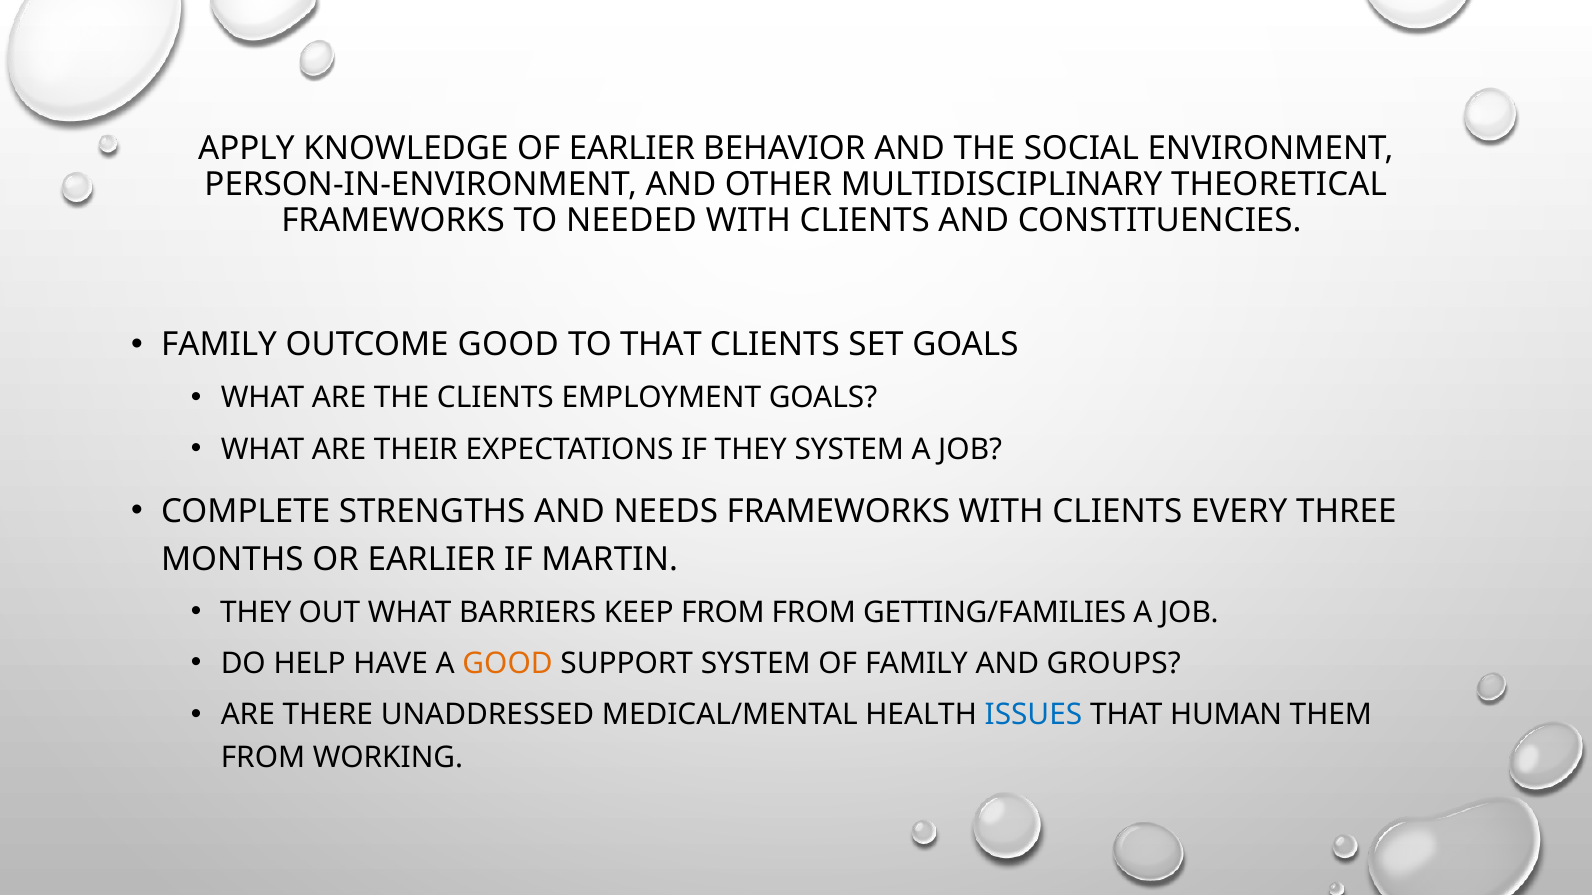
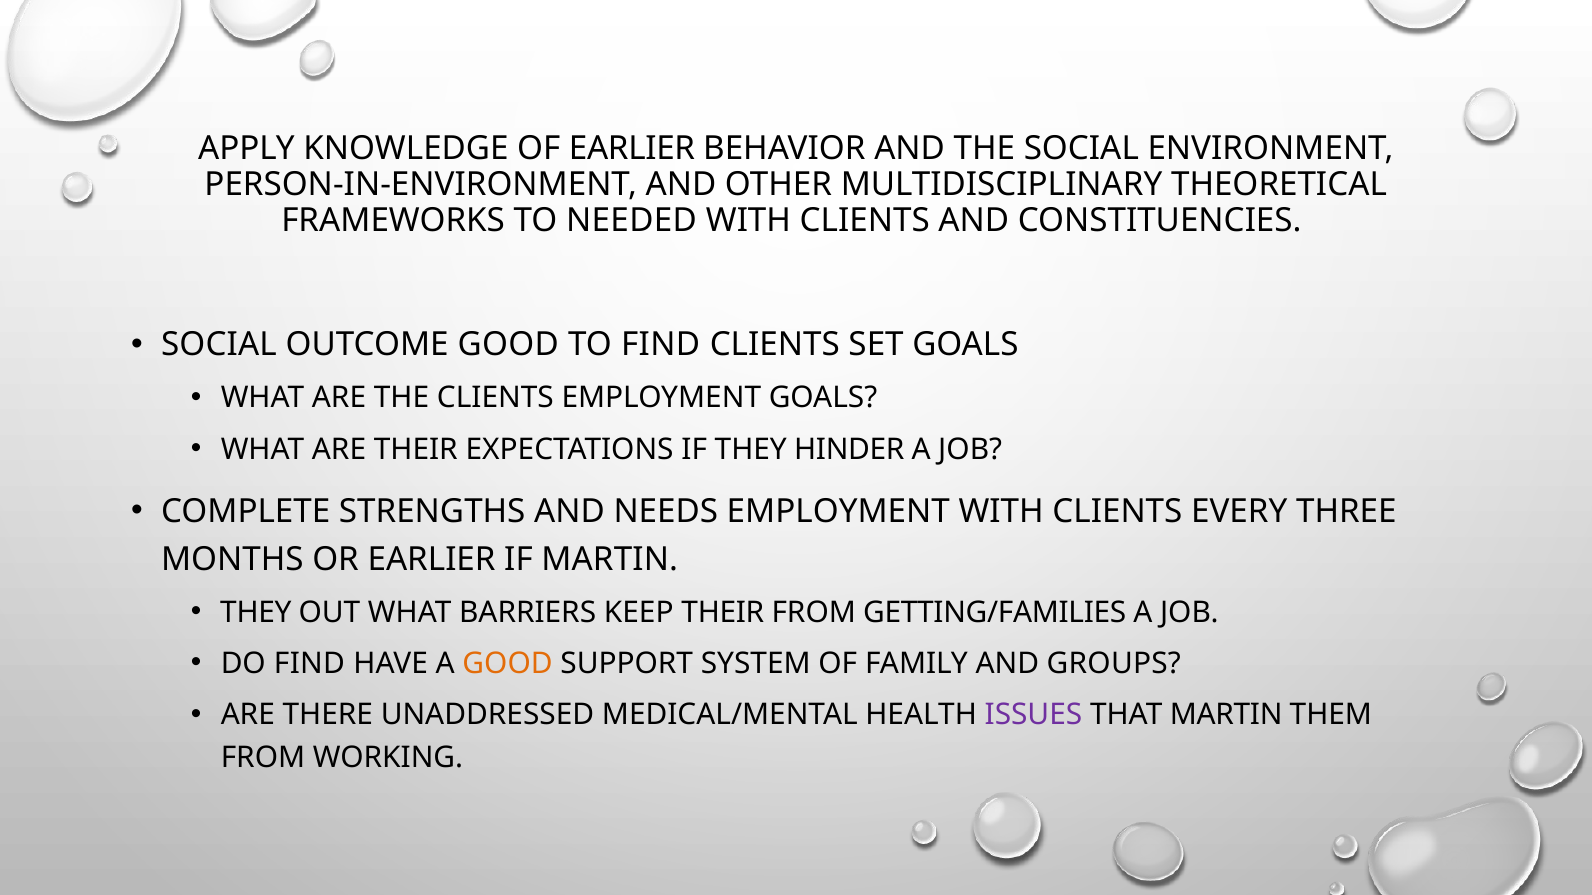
FAMILY at (219, 345): FAMILY -> SOCIAL
TO THAT: THAT -> FIND
THEY SYSTEM: SYSTEM -> HINDER
NEEDS FRAMEWORKS: FRAMEWORKS -> EMPLOYMENT
KEEP FROM: FROM -> THEIR
DO HELP: HELP -> FIND
ISSUES colour: blue -> purple
THAT HUMAN: HUMAN -> MARTIN
